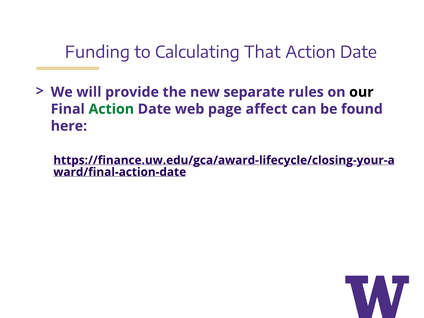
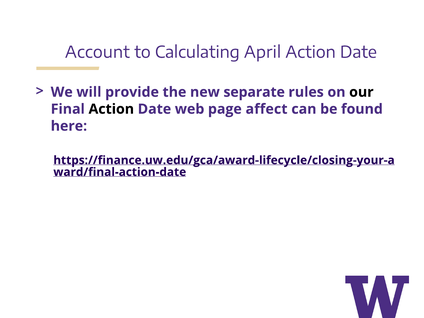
Funding: Funding -> Account
That: That -> April
Action at (111, 109) colour: green -> black
